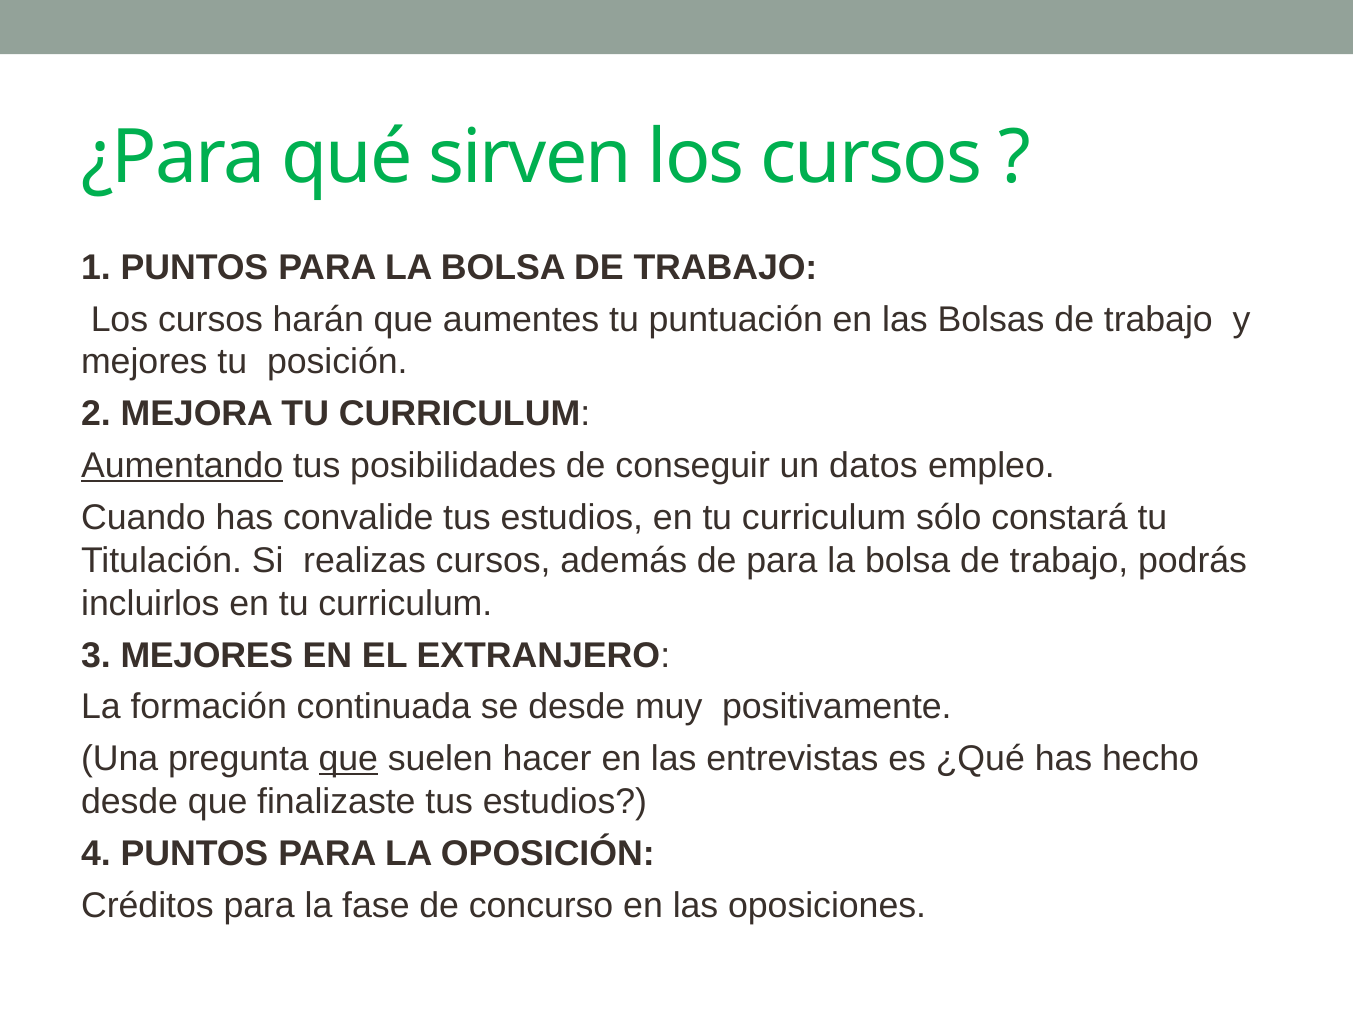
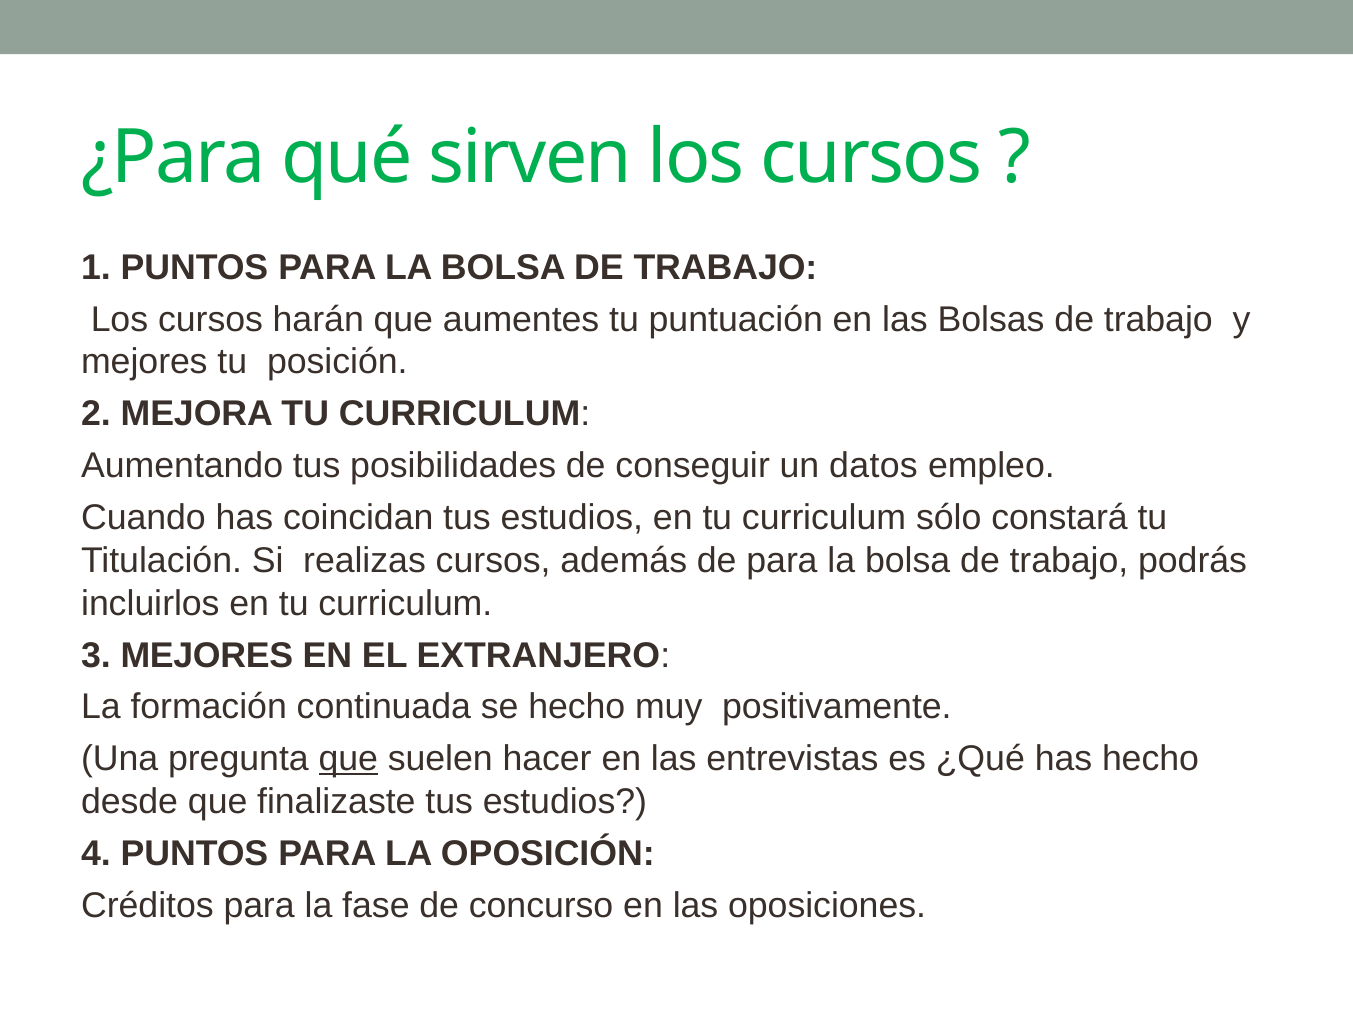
Aumentando underline: present -> none
convalide: convalide -> coincidan
se desde: desde -> hecho
